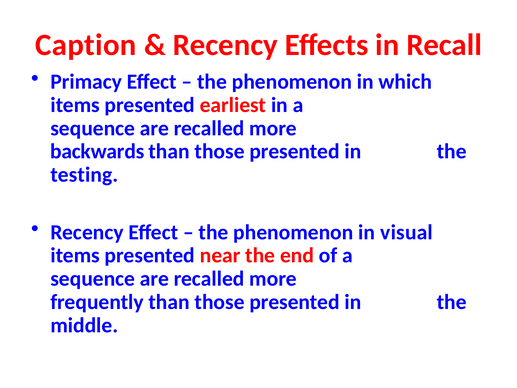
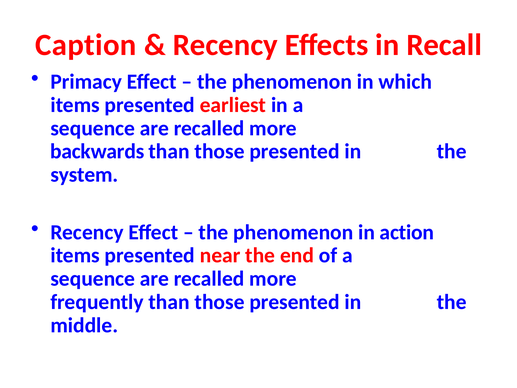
testing: testing -> system
visual: visual -> action
